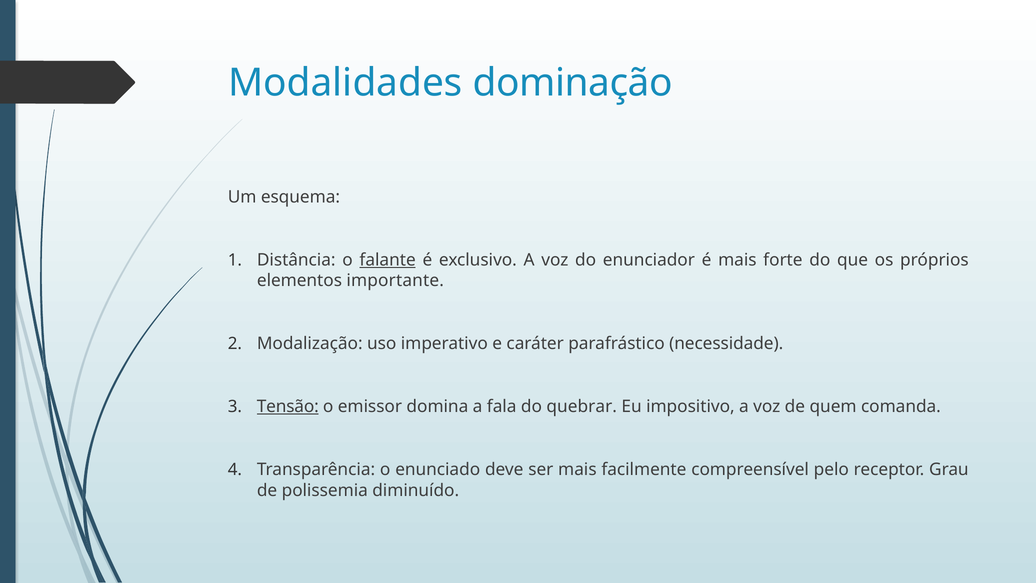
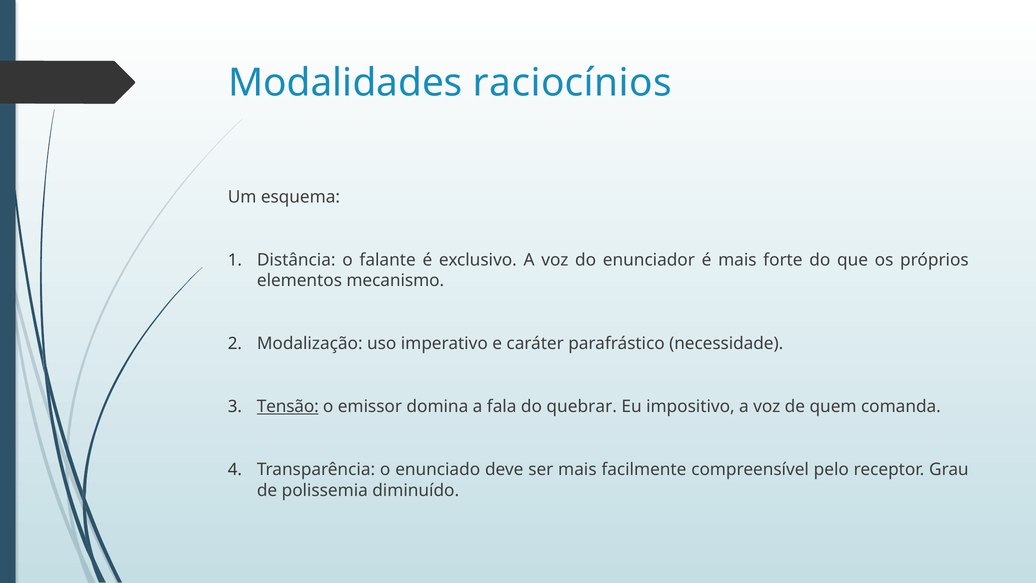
dominação: dominação -> raciocínios
falante underline: present -> none
importante: importante -> mecanismo
